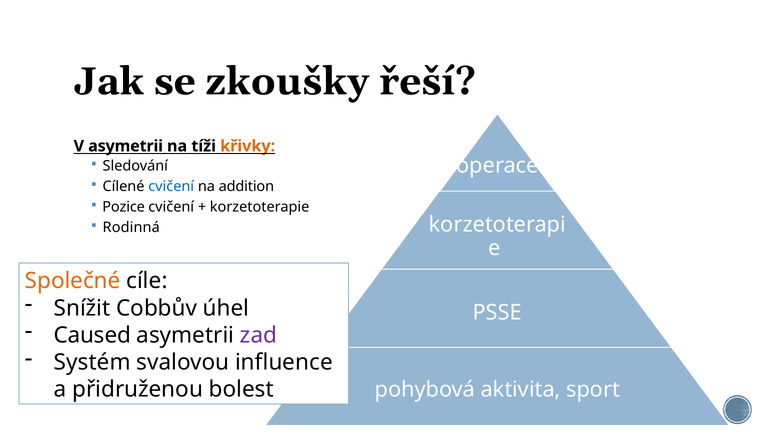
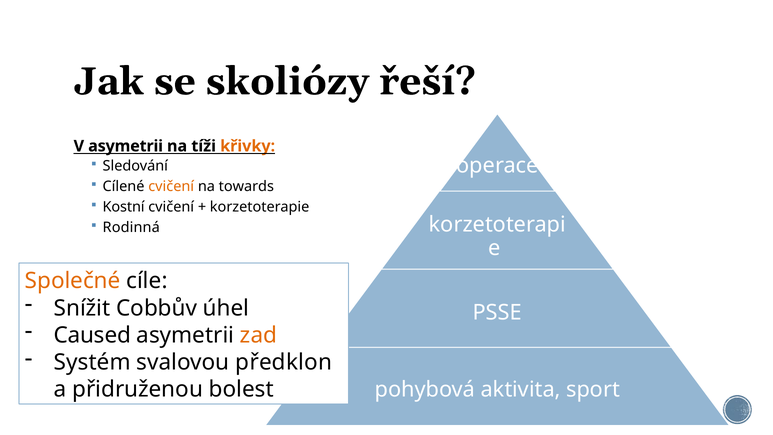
zkoušky: zkoušky -> skoliózy
cvičení at (171, 186) colour: blue -> orange
addition: addition -> towards
Pozice: Pozice -> Kostní
zad colour: purple -> orange
influence: influence -> předklon
